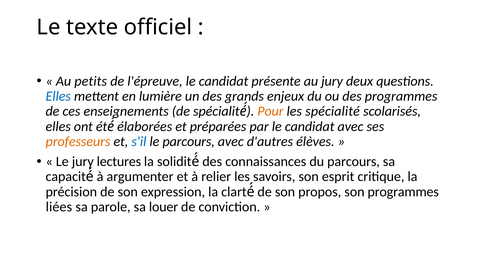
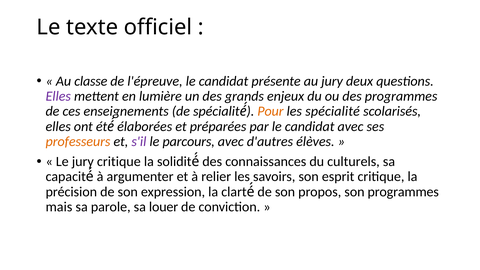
petits: petits -> classe
Elles at (58, 96) colour: blue -> purple
s'il colour: blue -> purple
jury lectures: lectures -> critique
du parcours: parcours -> culturels
liées: liées -> mais
